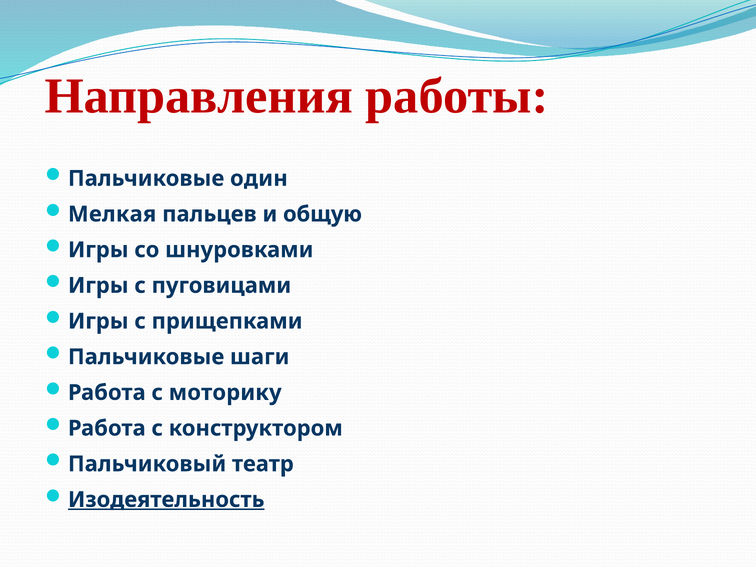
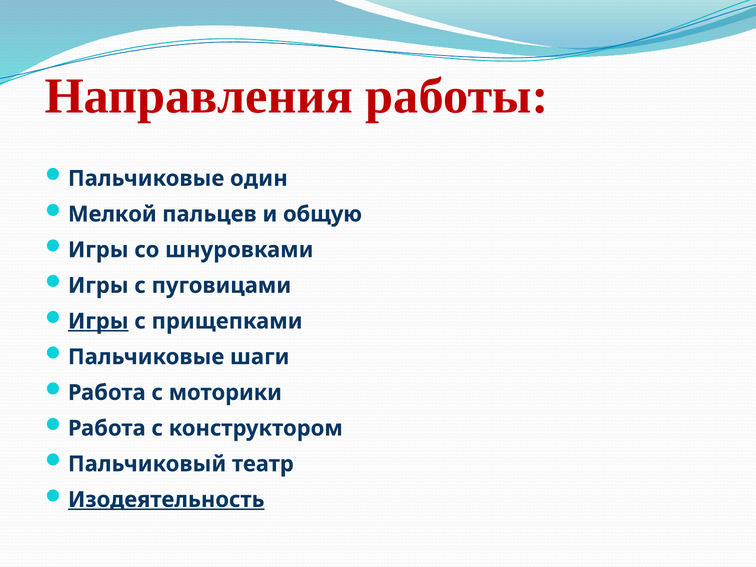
Мелкая: Мелкая -> Мелкой
Игры at (98, 321) underline: none -> present
моторику: моторику -> моторики
